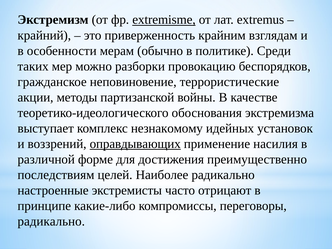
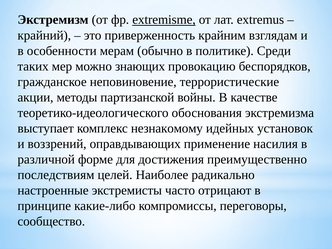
разборки: разборки -> знающих
оправдывающих underline: present -> none
радикально at (51, 221): радикально -> сообщество
